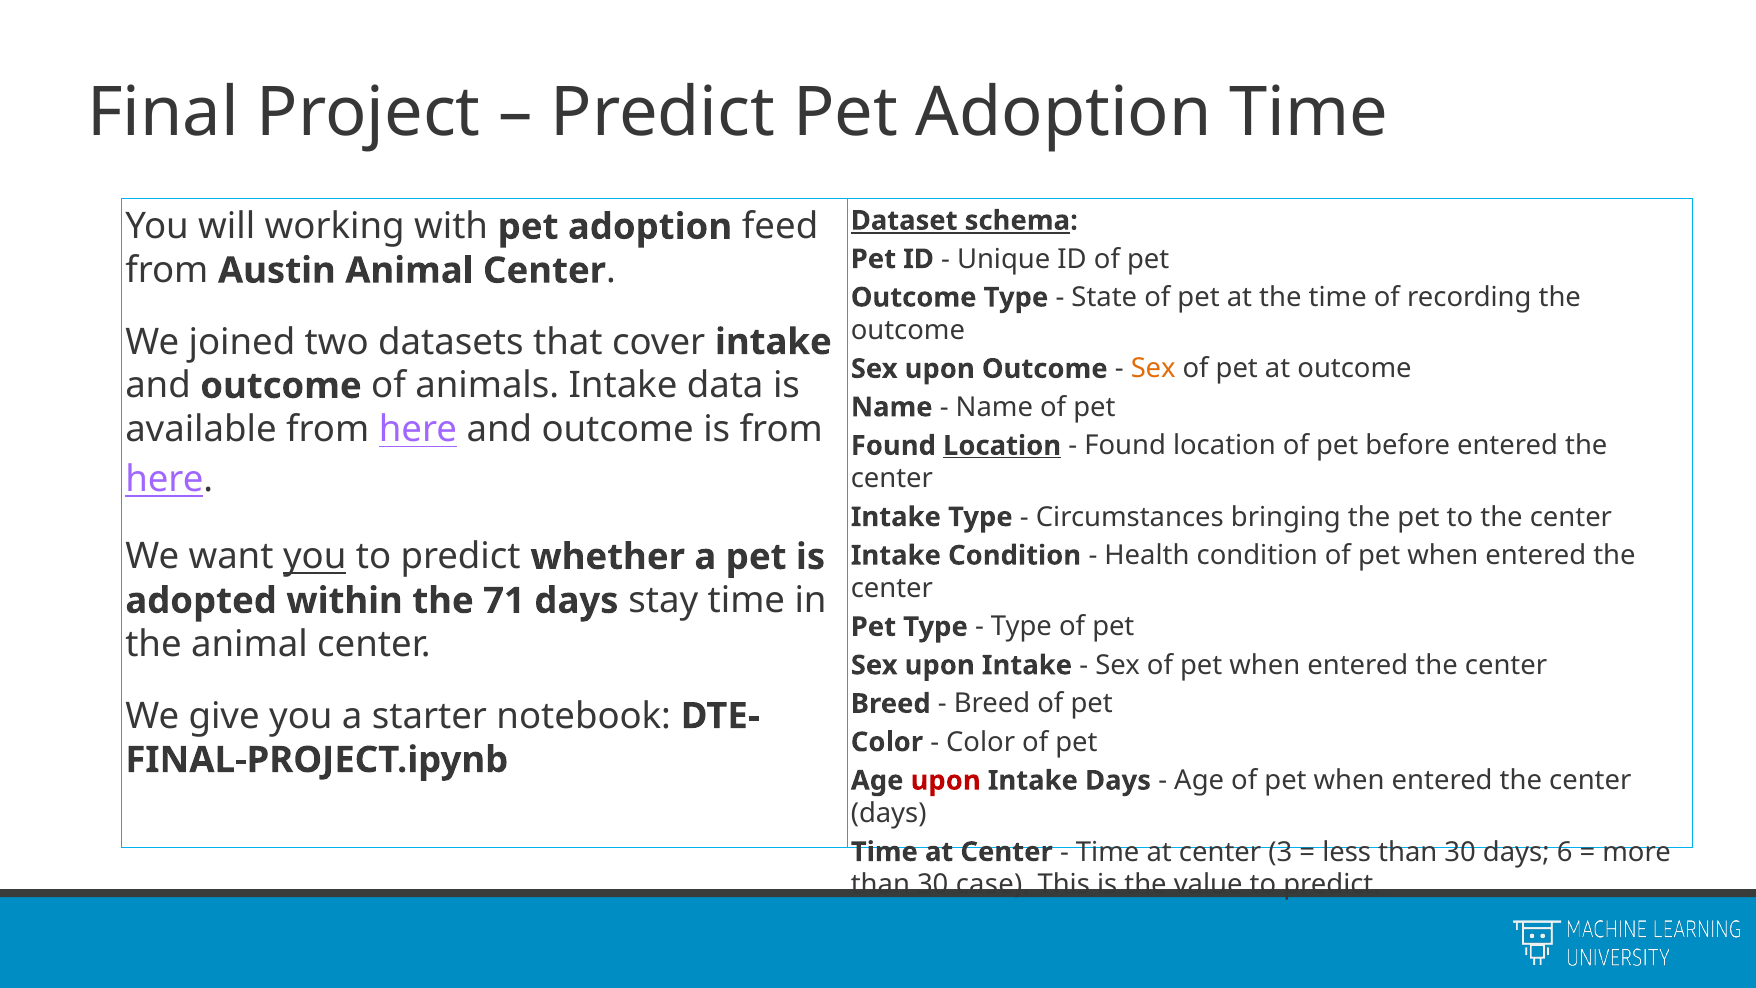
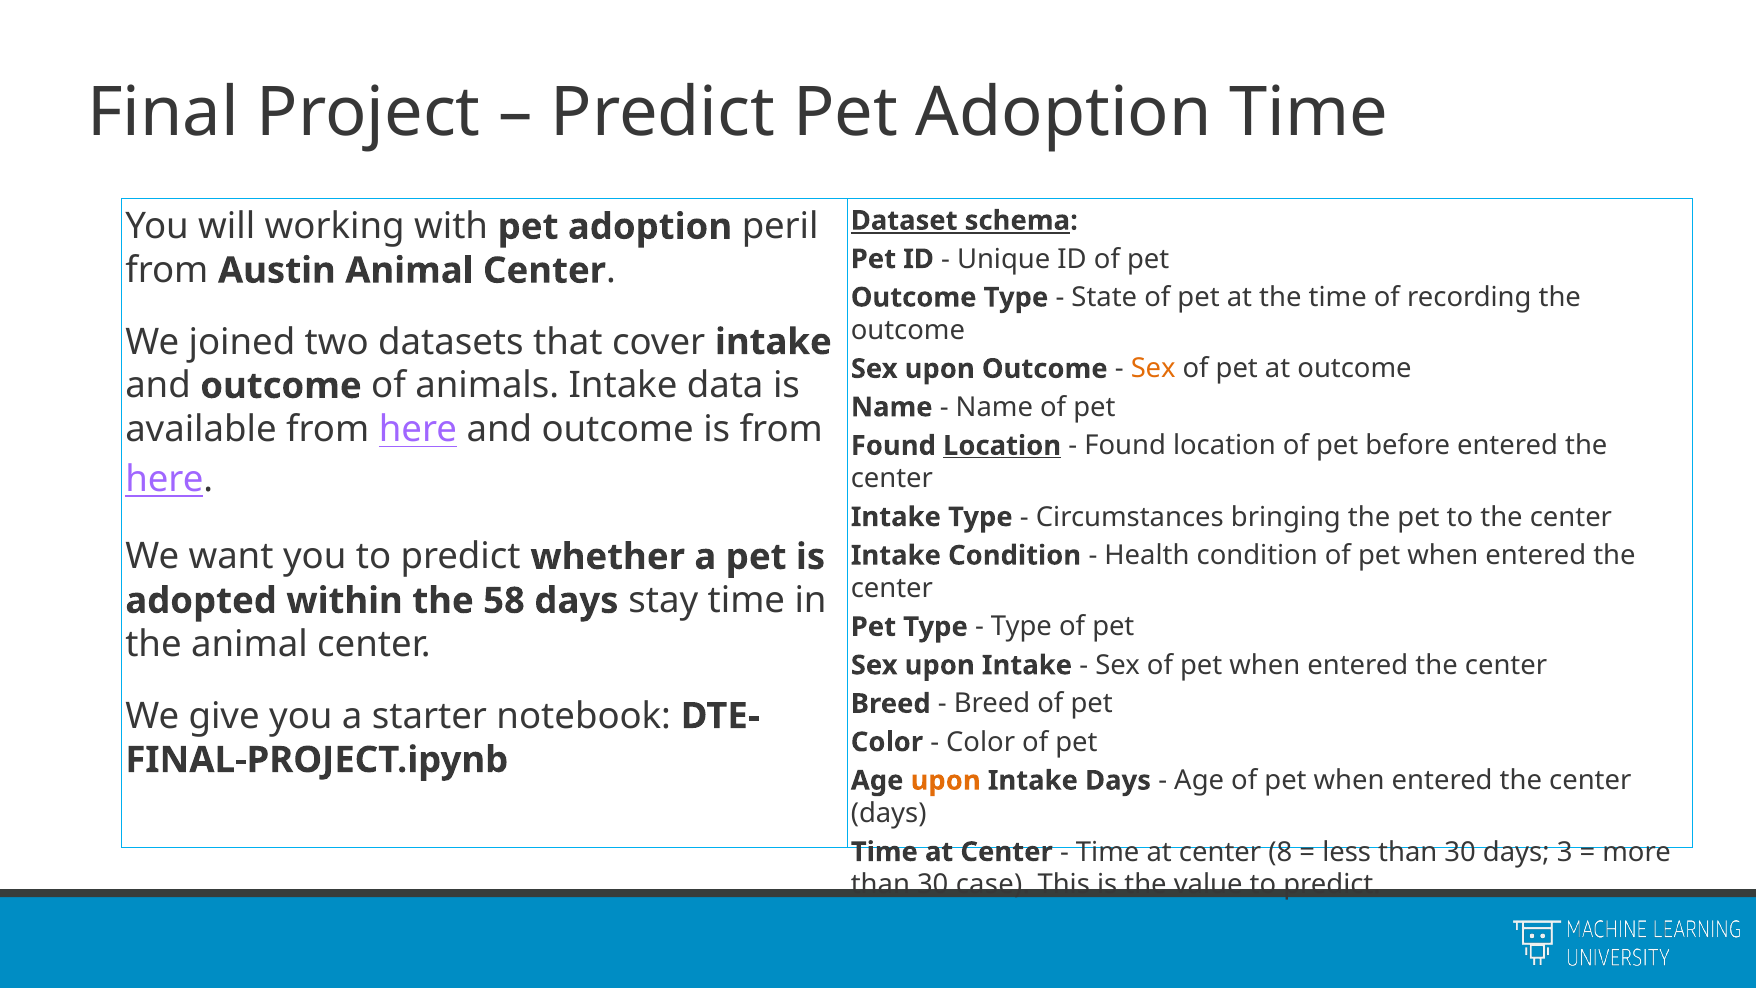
feed: feed -> peril
you at (315, 557) underline: present -> none
71: 71 -> 58
upon at (946, 780) colour: red -> orange
3: 3 -> 8
6: 6 -> 3
